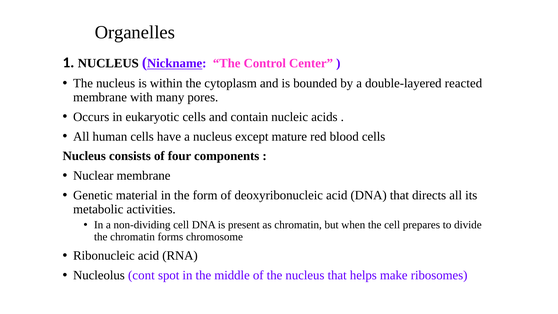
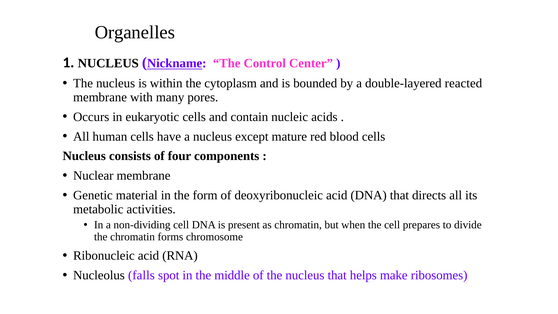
cont: cont -> falls
